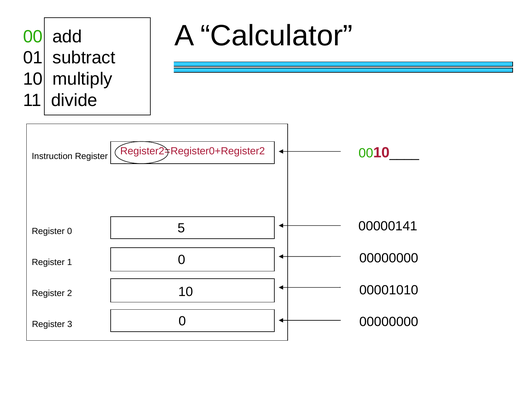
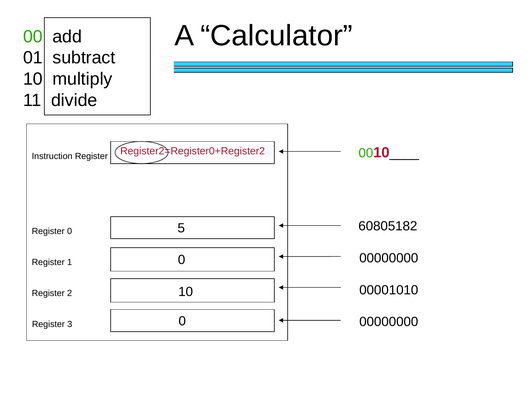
00000141: 00000141 -> 60805182
